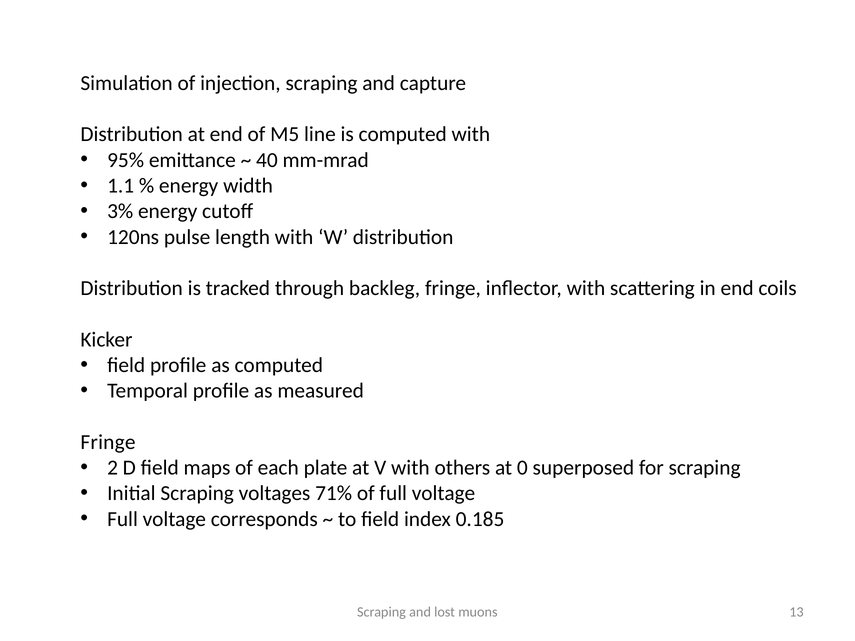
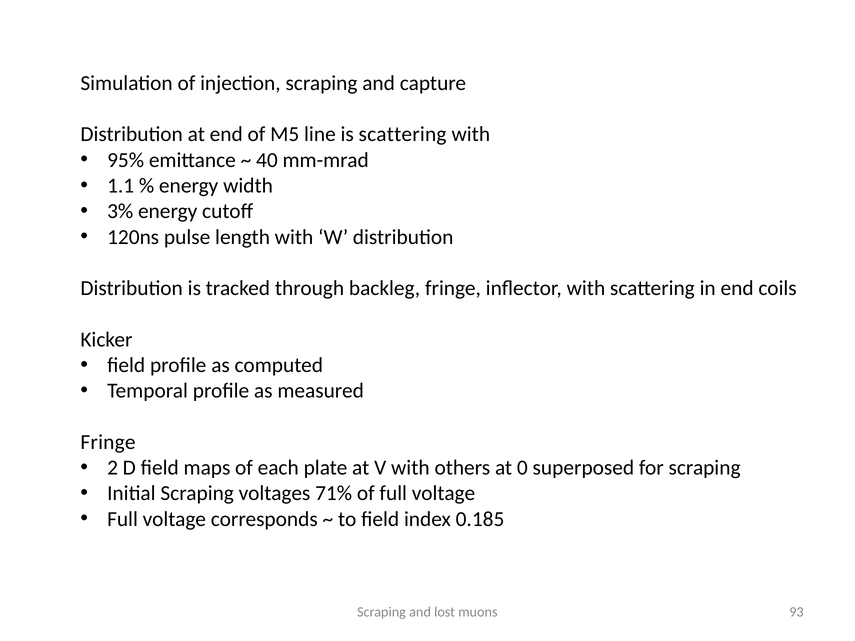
is computed: computed -> scattering
13: 13 -> 93
